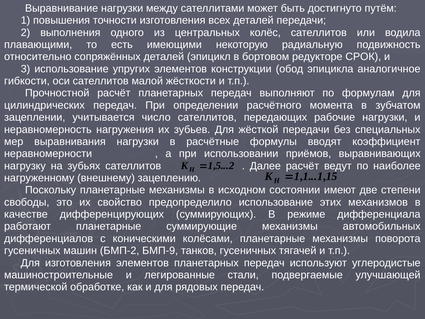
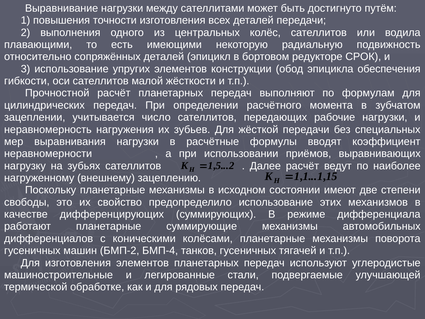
аналогичное: аналогичное -> обеспечения
БМП-9: БМП-9 -> БМП-4
